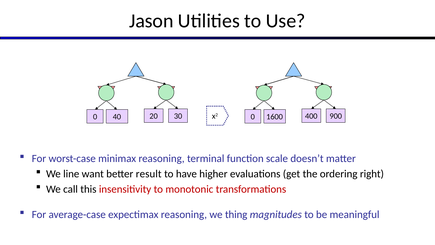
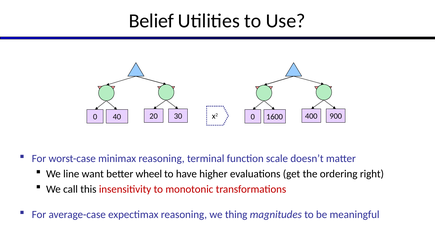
Jason: Jason -> Belief
result: result -> wheel
